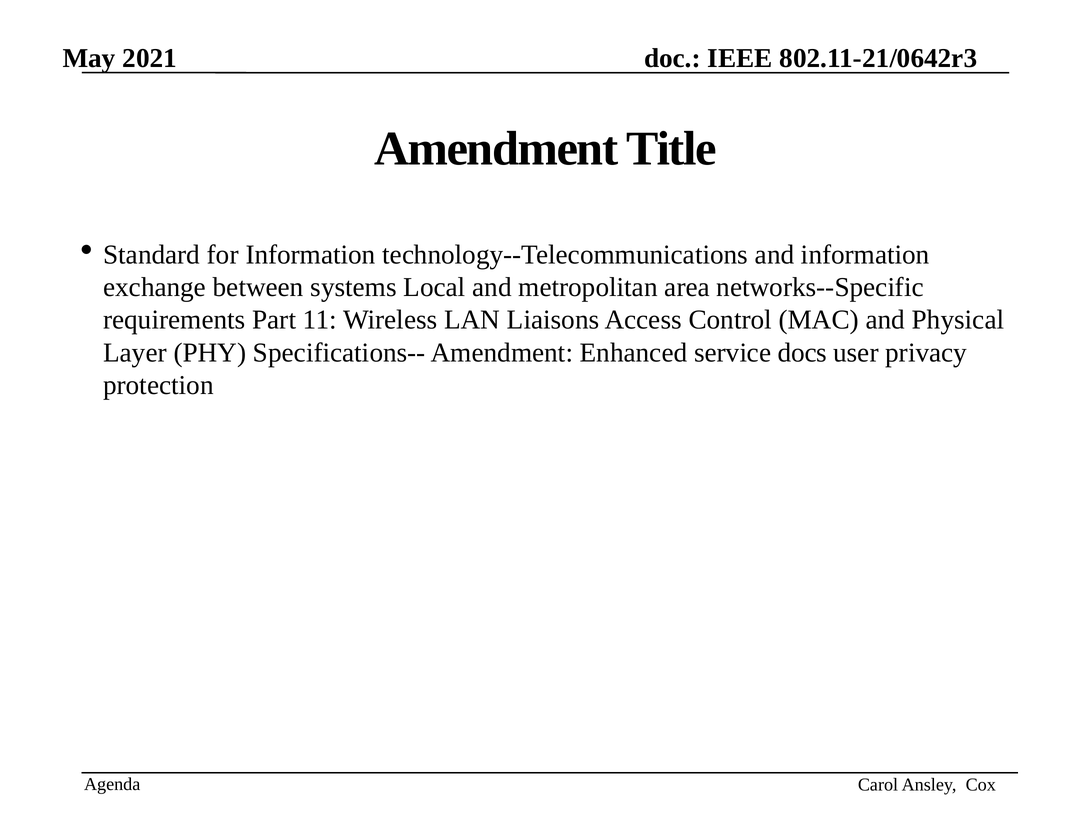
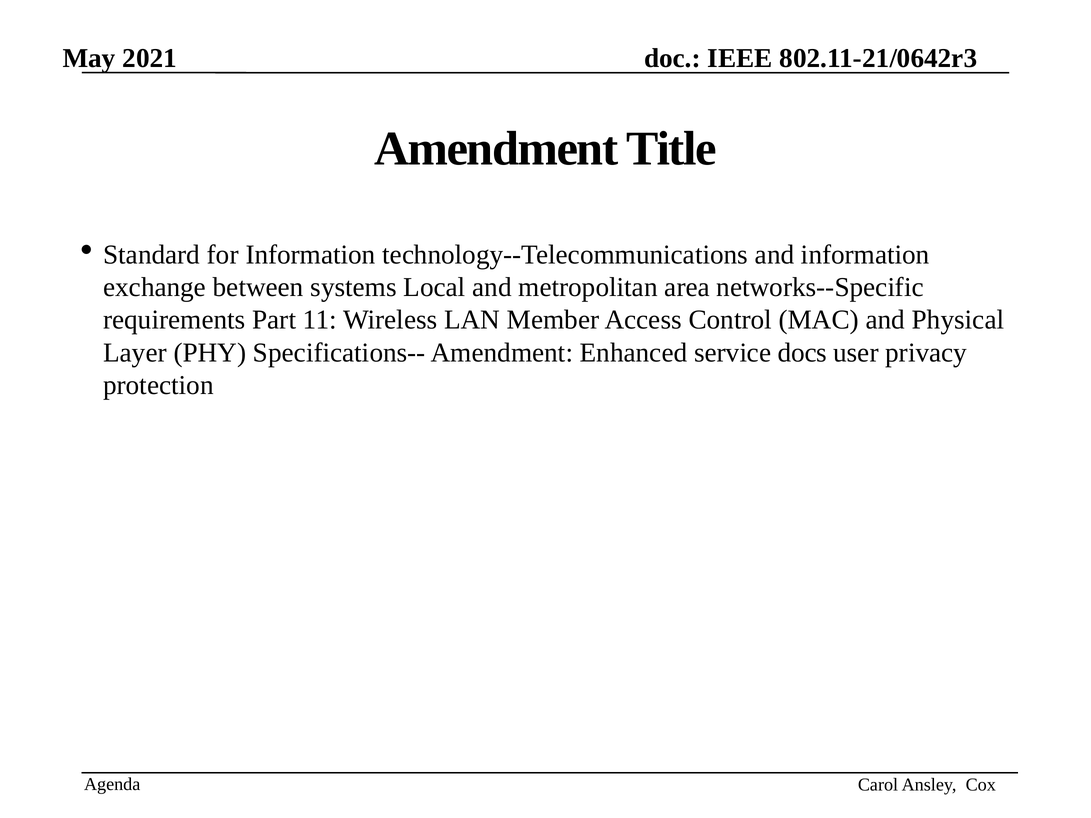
Liaisons: Liaisons -> Member
